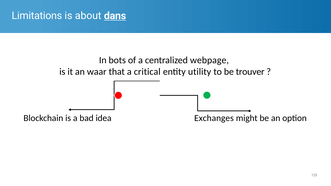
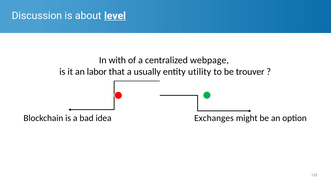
Limitations: Limitations -> Discussion
dans: dans -> level
bots: bots -> with
waar: waar -> labor
critical: critical -> usually
